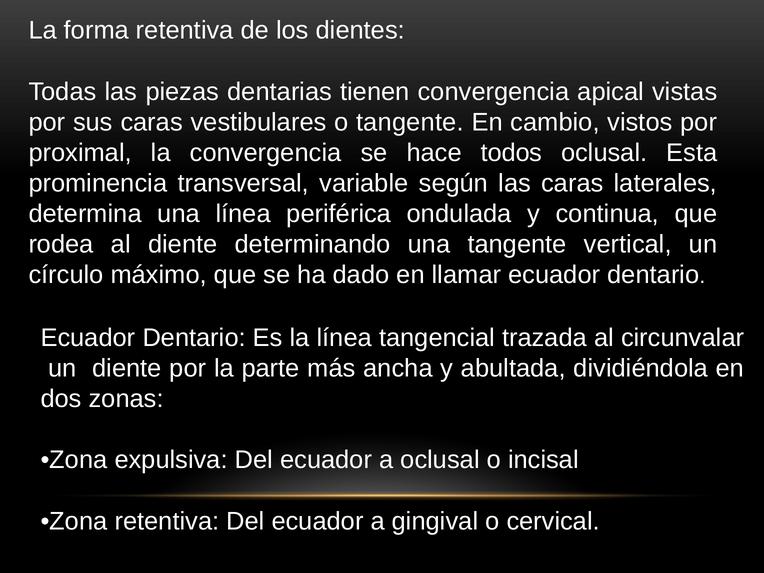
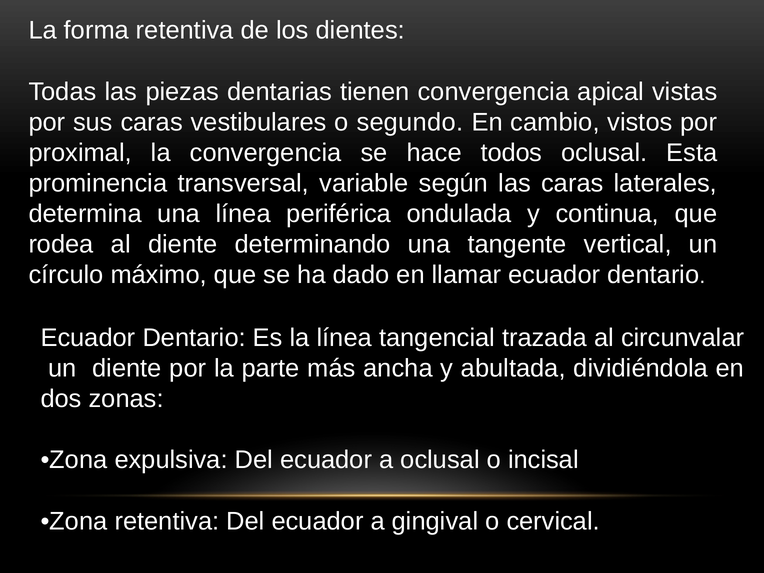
o tangente: tangente -> segundo
